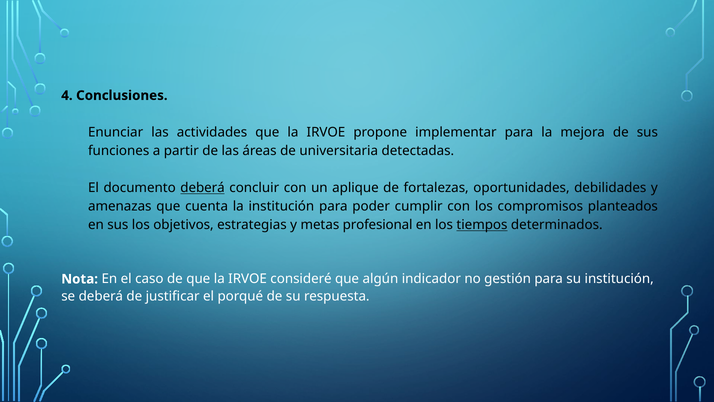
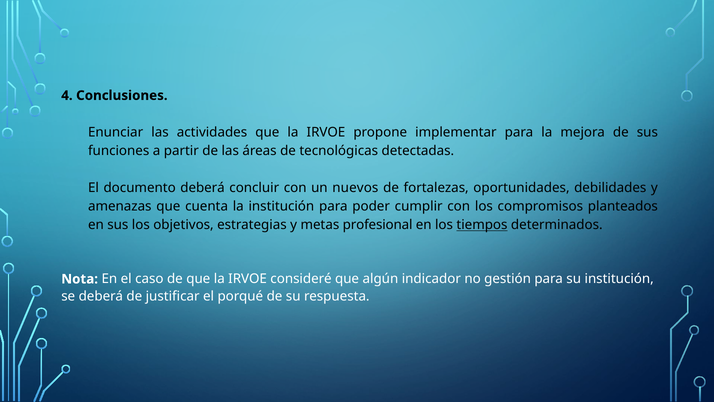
universitaria: universitaria -> tecnológicas
deberá at (203, 188) underline: present -> none
aplique: aplique -> nuevos
